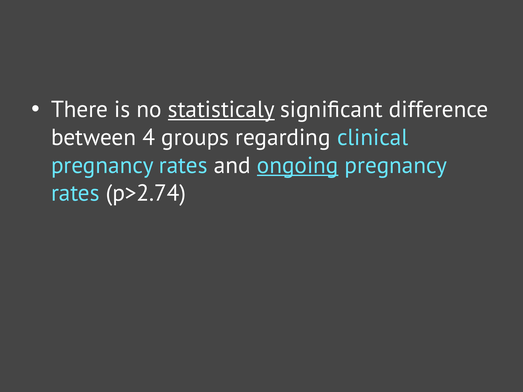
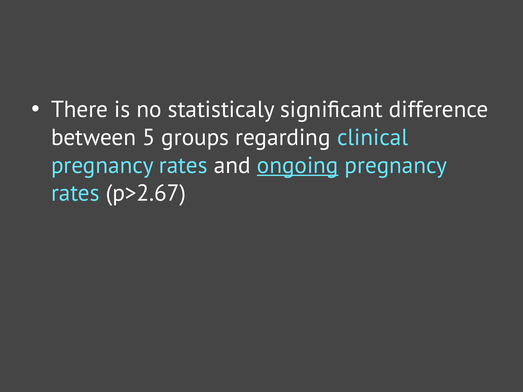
statisticaly underline: present -> none
4: 4 -> 5
p>2.74: p>2.74 -> p>2.67
